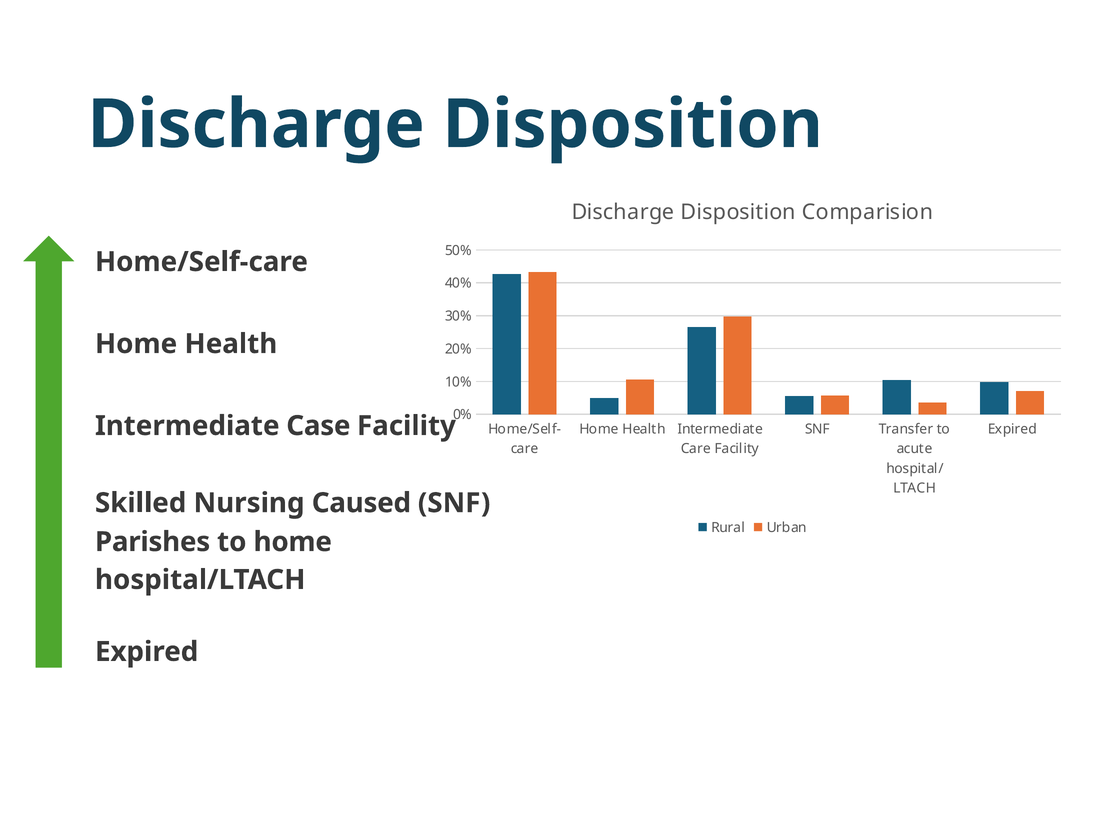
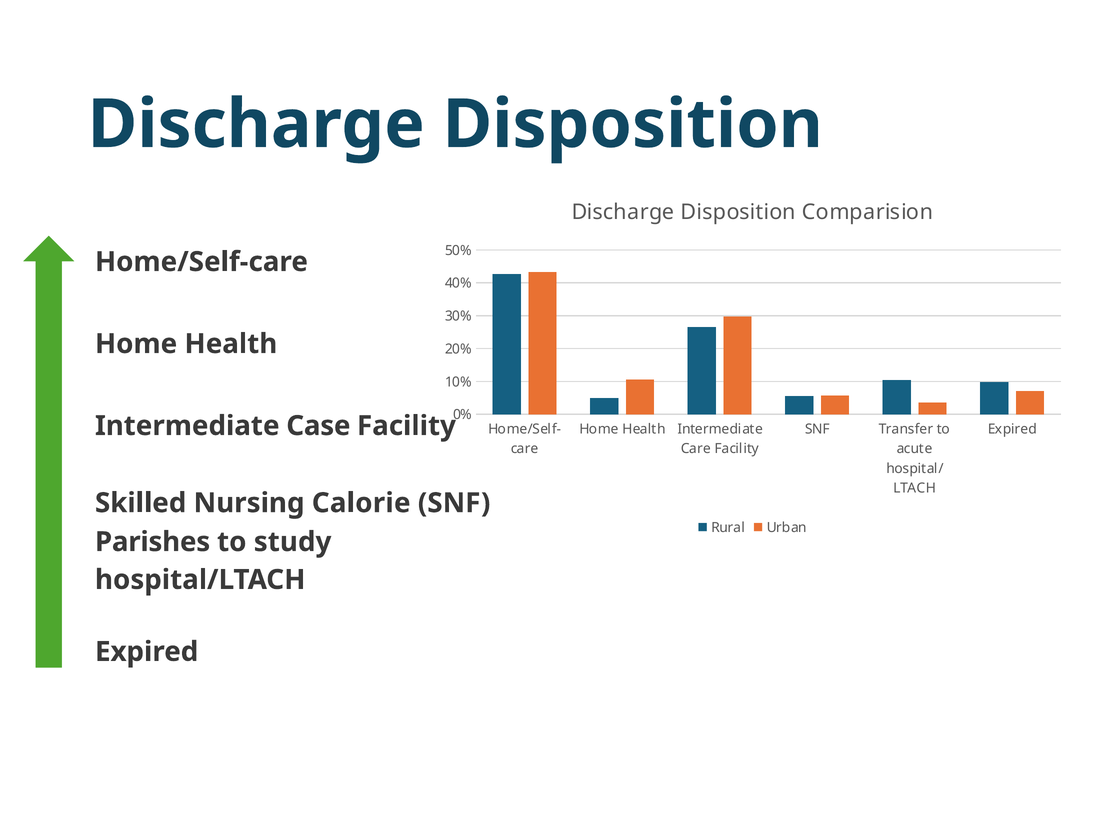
Caused: Caused -> Calorie
to home: home -> study
